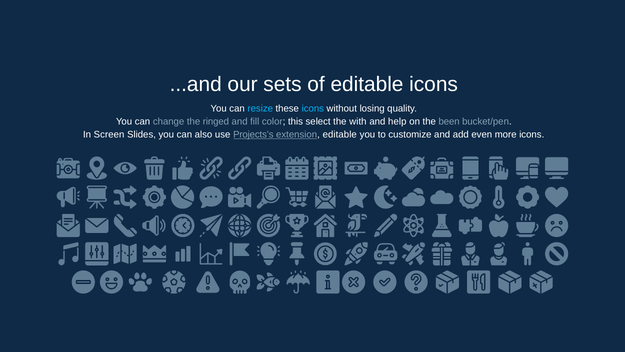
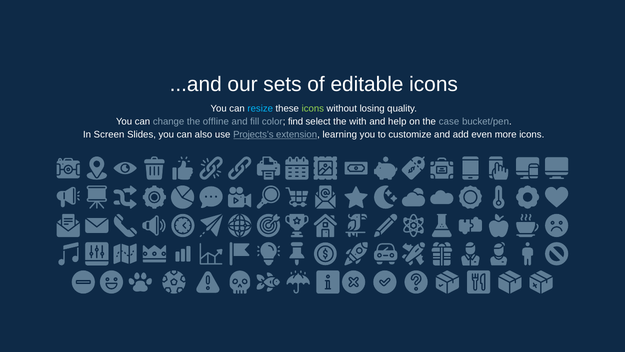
icons at (313, 108) colour: light blue -> light green
ringed: ringed -> offline
this: this -> find
been: been -> case
extension editable: editable -> learning
